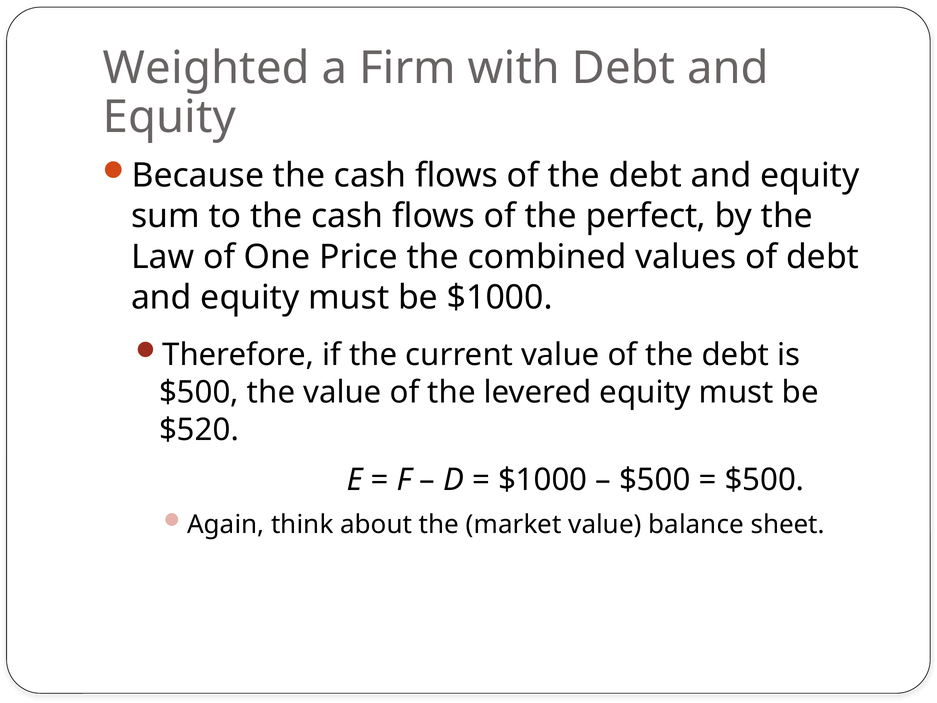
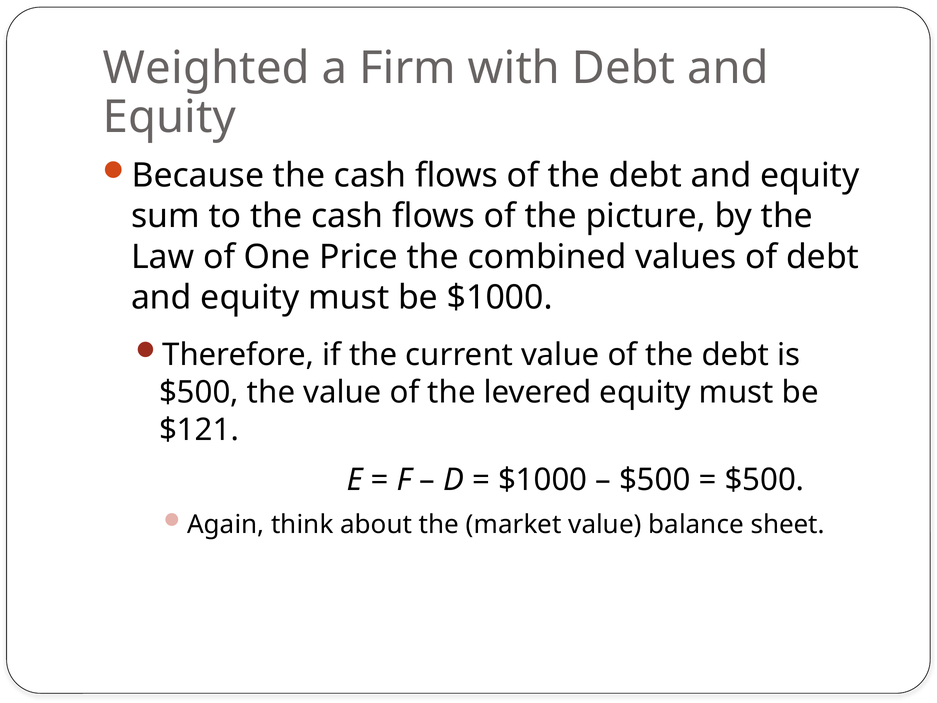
perfect: perfect -> picture
$520: $520 -> $121
